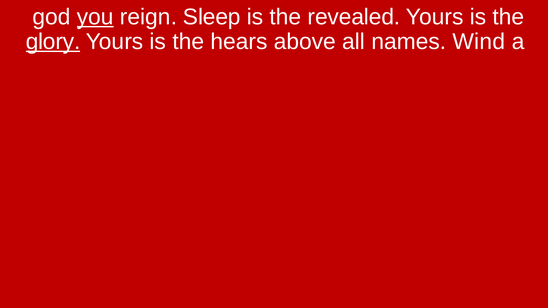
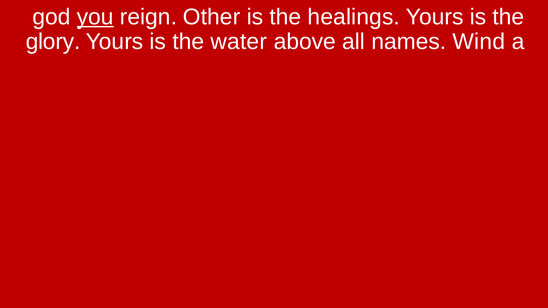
Sleep: Sleep -> Other
revealed: revealed -> healings
glory underline: present -> none
hears: hears -> water
